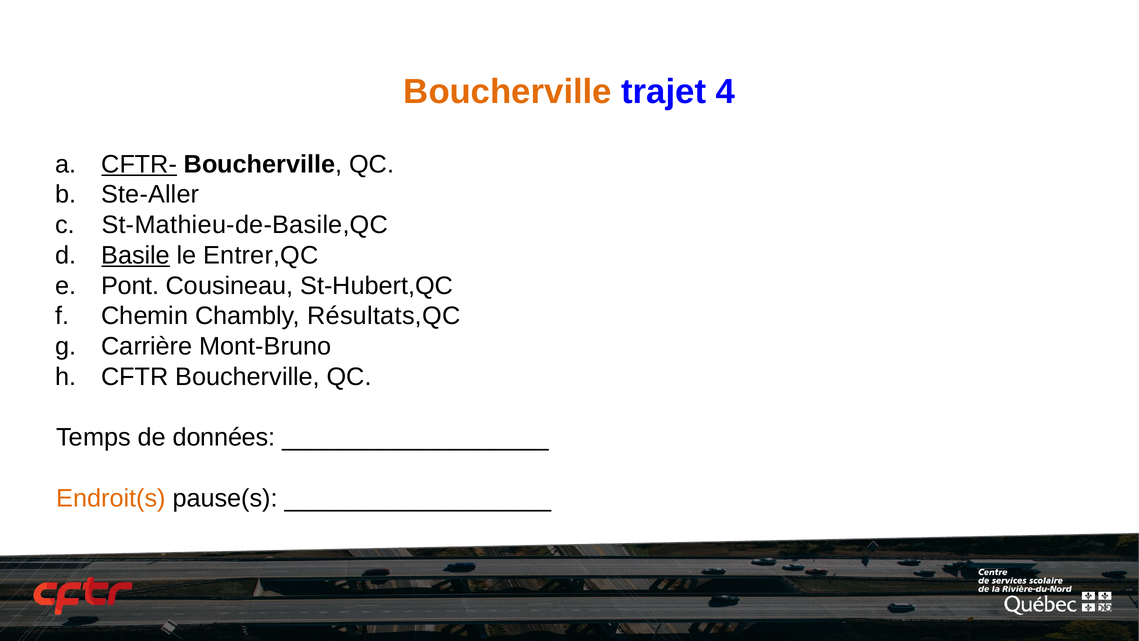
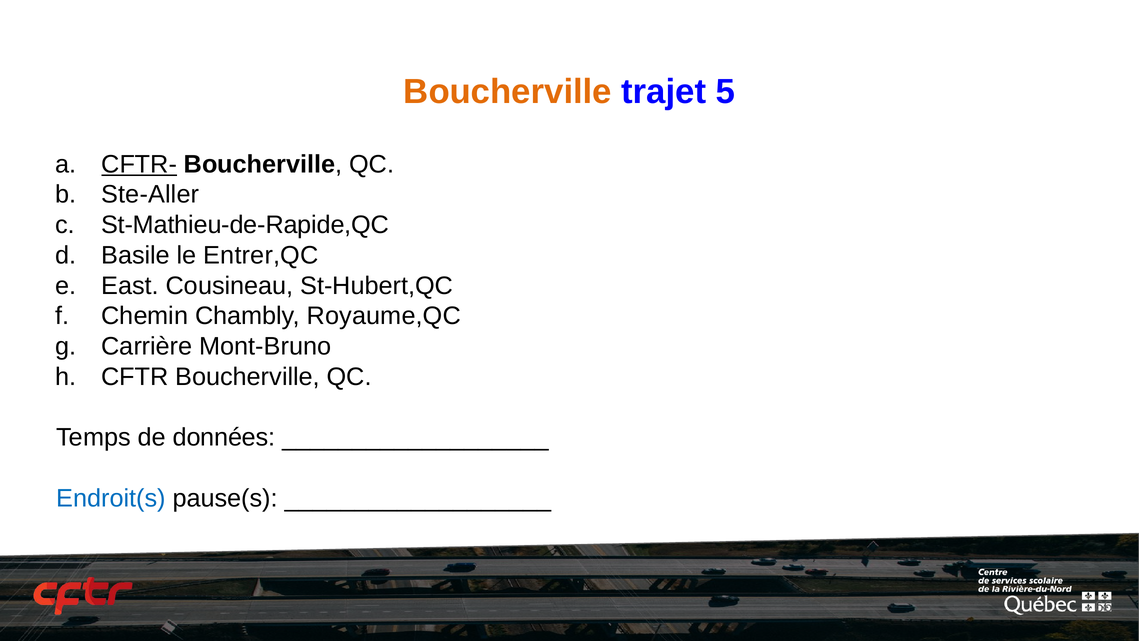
4: 4 -> 5
St-Mathieu-de-Basile,QC: St-Mathieu-de-Basile,QC -> St-Mathieu-de-Rapide,QC
Basile underline: present -> none
Pont: Pont -> East
Résultats,QC: Résultats,QC -> Royaume,QC
Endroit(s colour: orange -> blue
